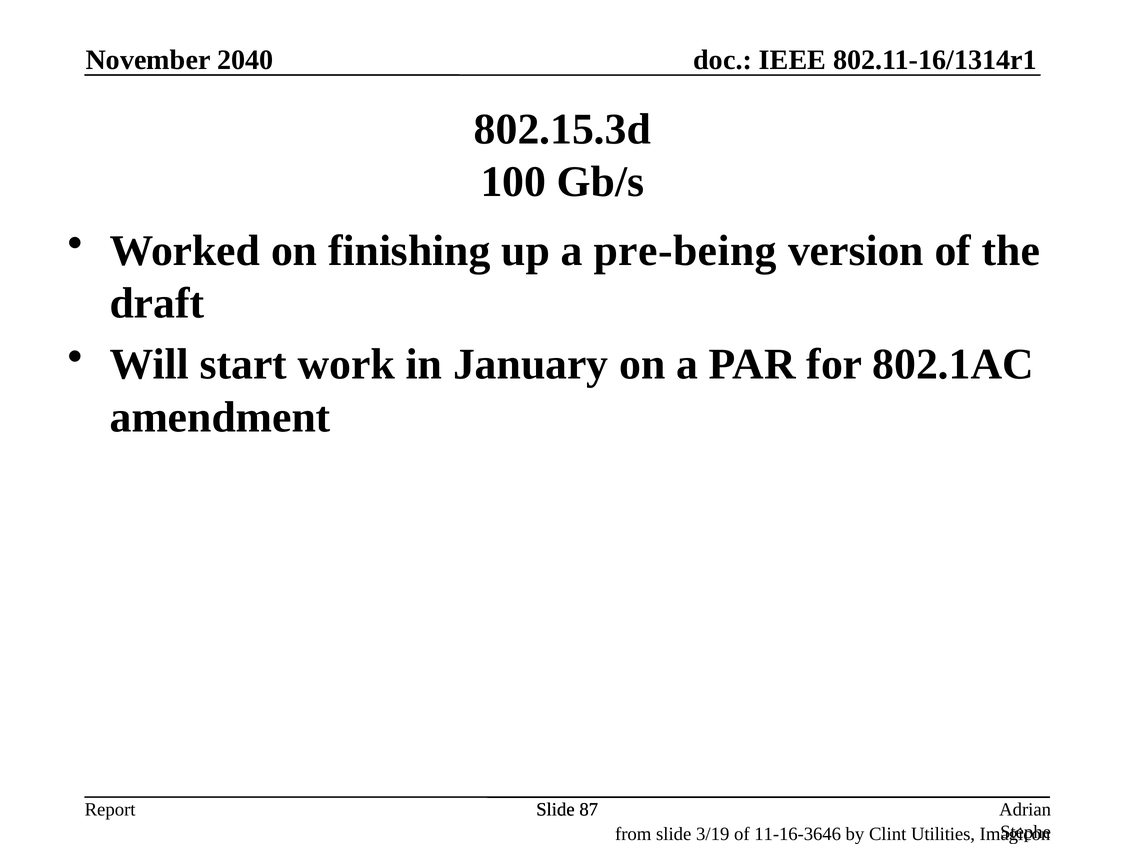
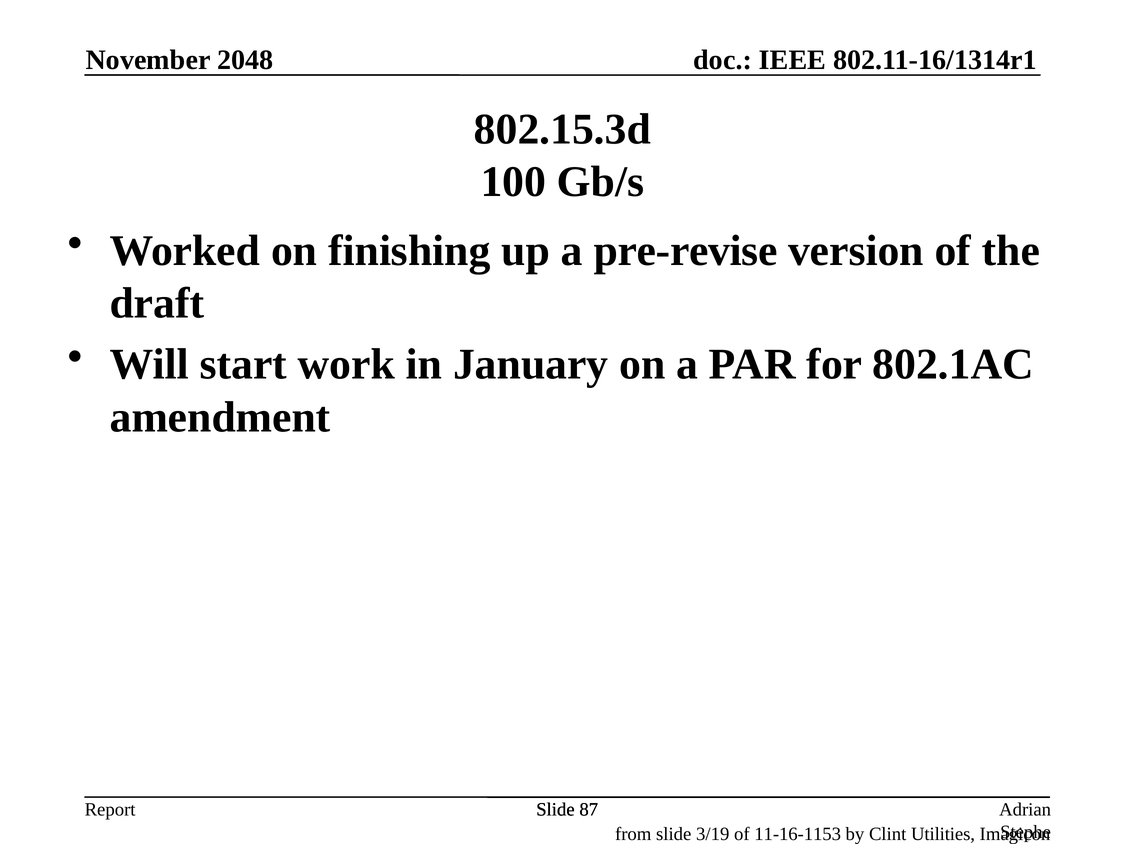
2040: 2040 -> 2048
pre-being: pre-being -> pre-revise
11-16-3646: 11-16-3646 -> 11-16-1153
